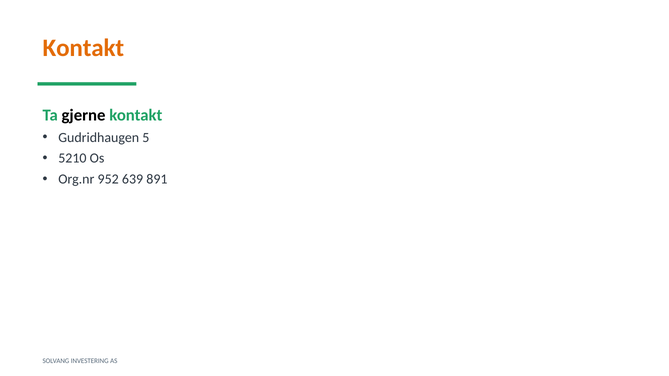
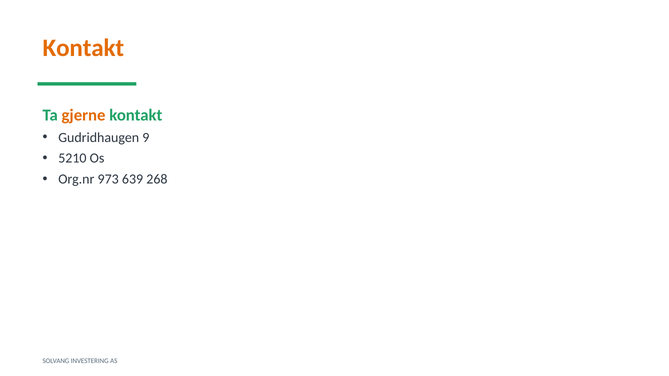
gjerne colour: black -> orange
5: 5 -> 9
952: 952 -> 973
891: 891 -> 268
